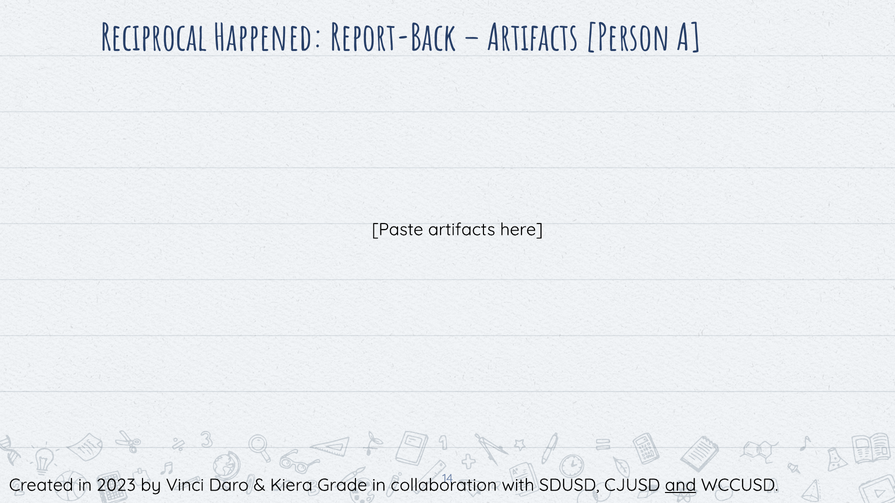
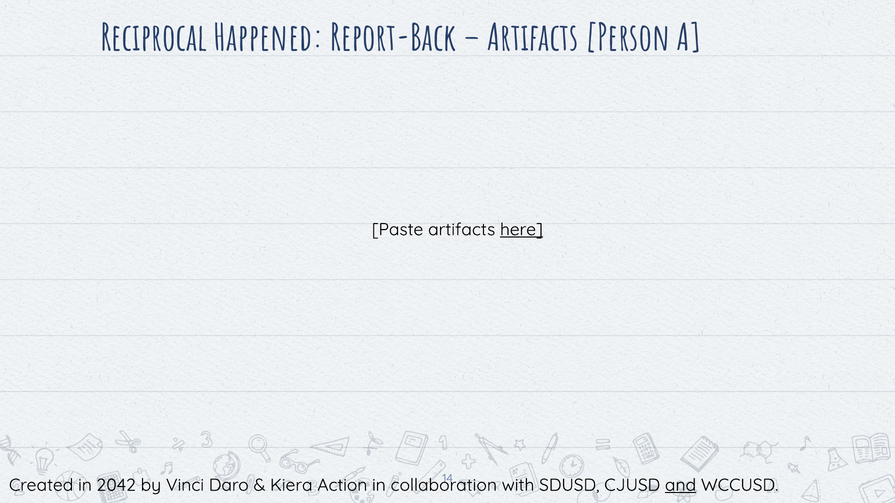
here underline: none -> present
2023: 2023 -> 2042
Grade: Grade -> Action
